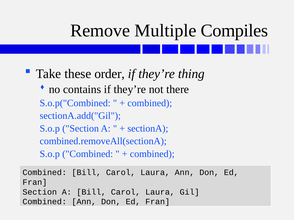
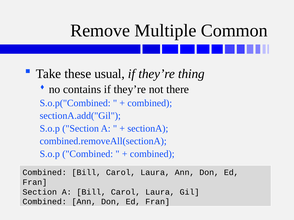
Compiles: Compiles -> Common
order: order -> usual
